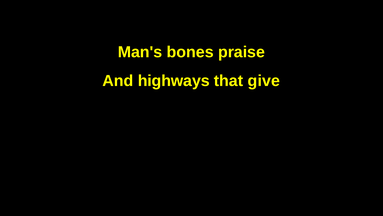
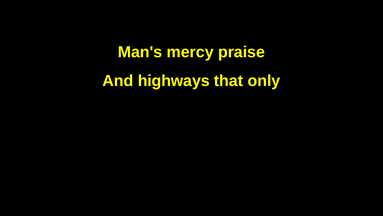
bones: bones -> mercy
give: give -> only
